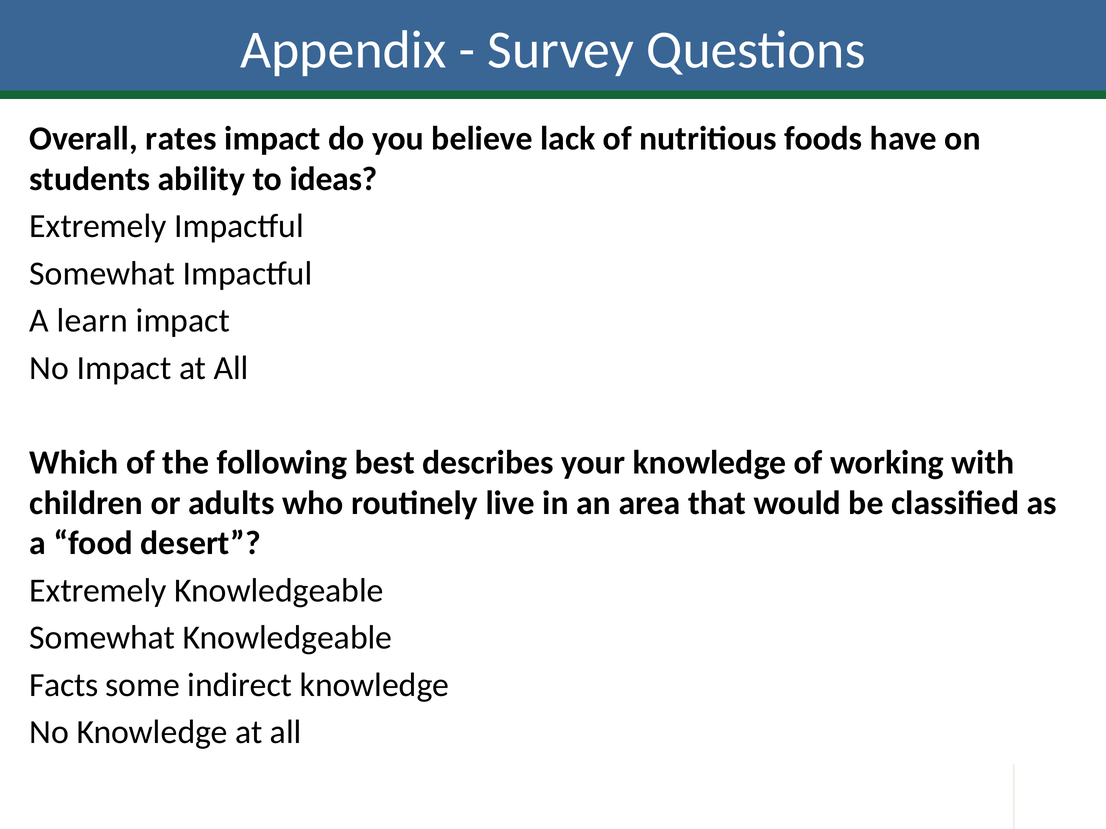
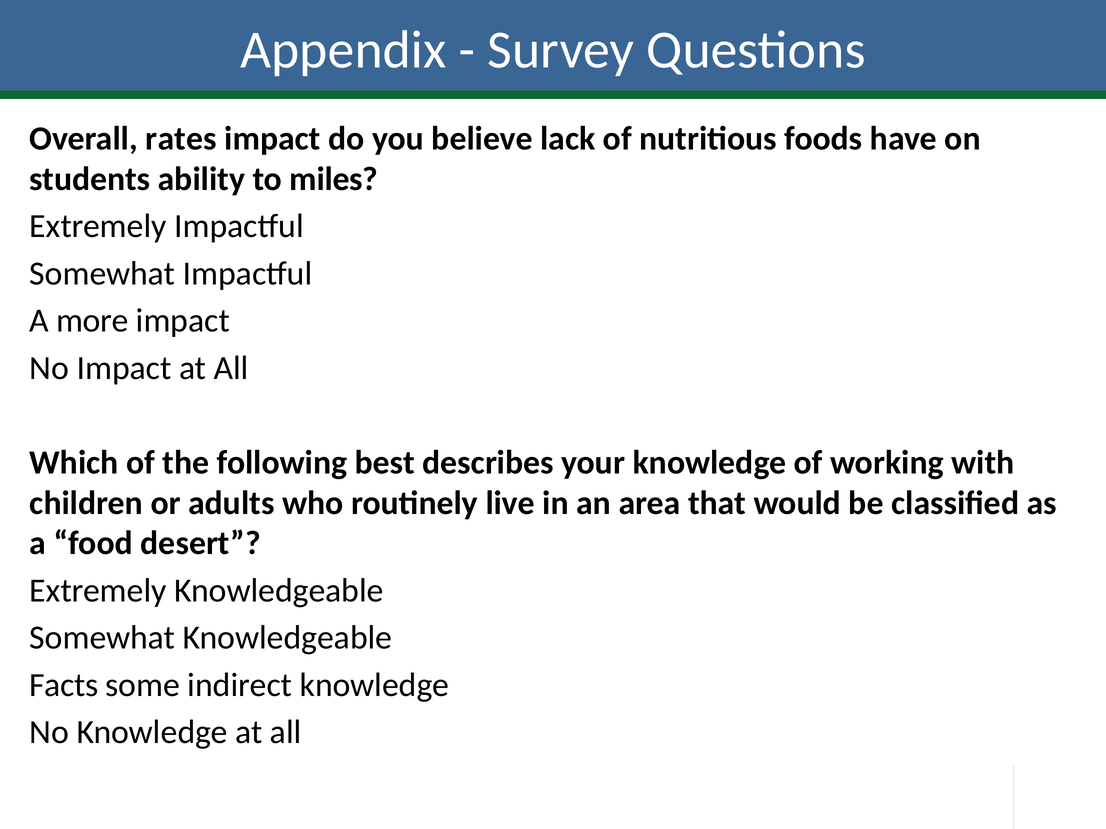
ideas: ideas -> miles
learn: learn -> more
